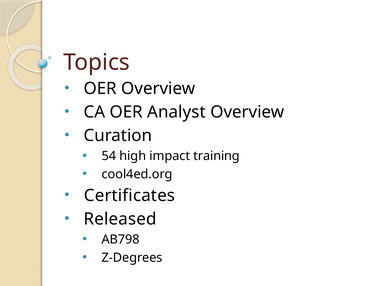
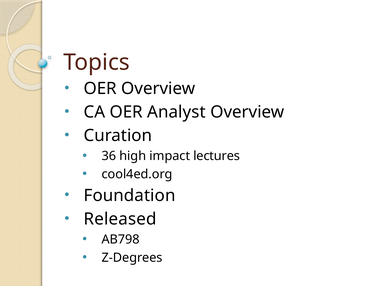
54: 54 -> 36
training: training -> lectures
Certificates: Certificates -> Foundation
